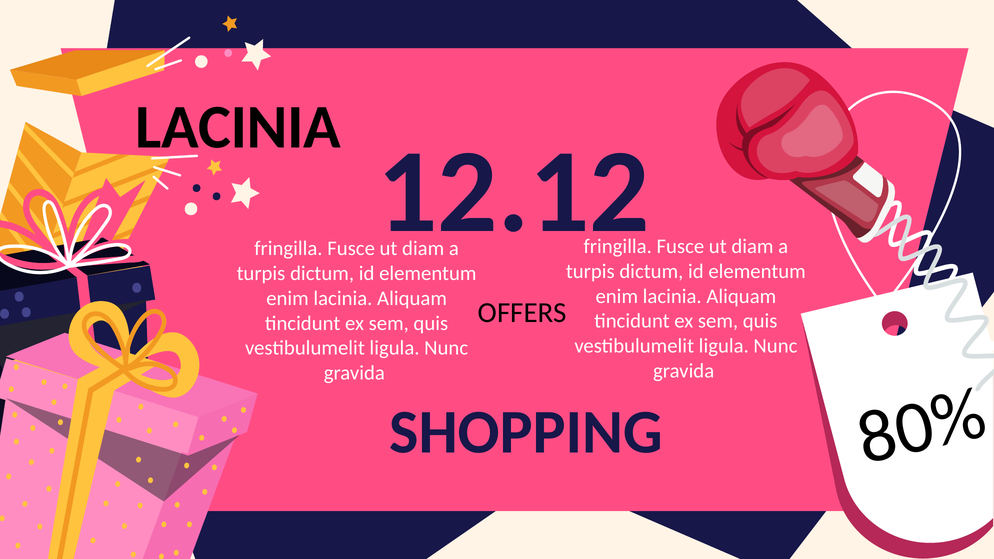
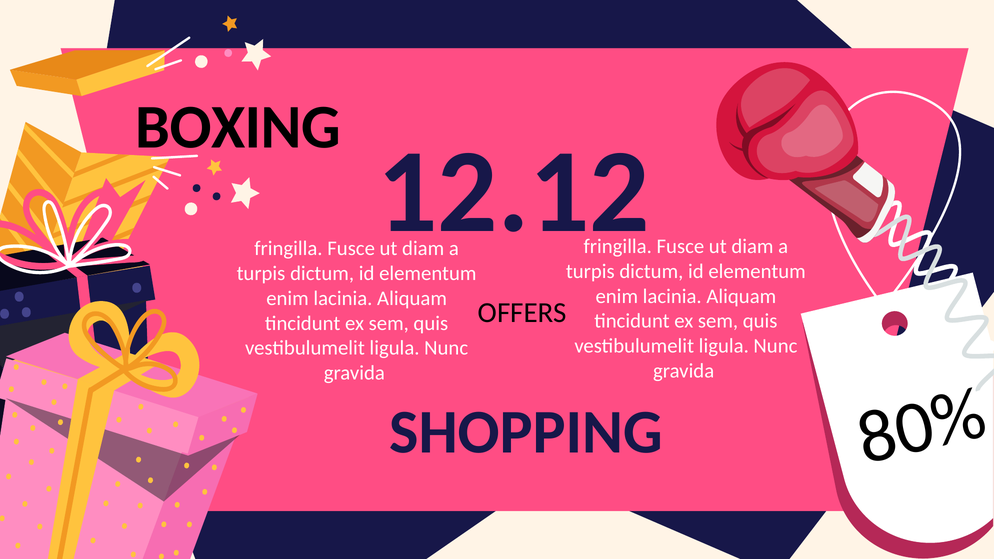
LACINIA at (238, 127): LACINIA -> BOXING
